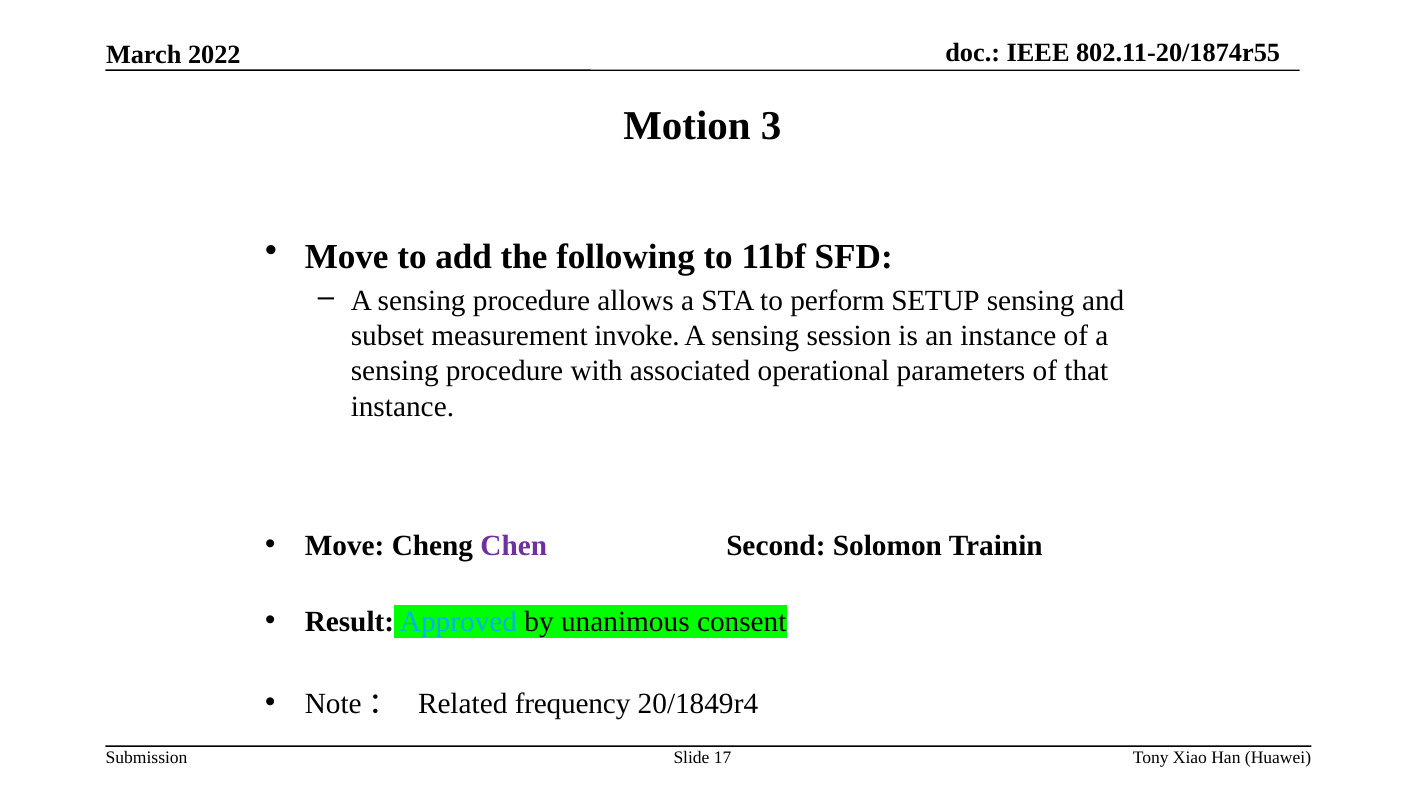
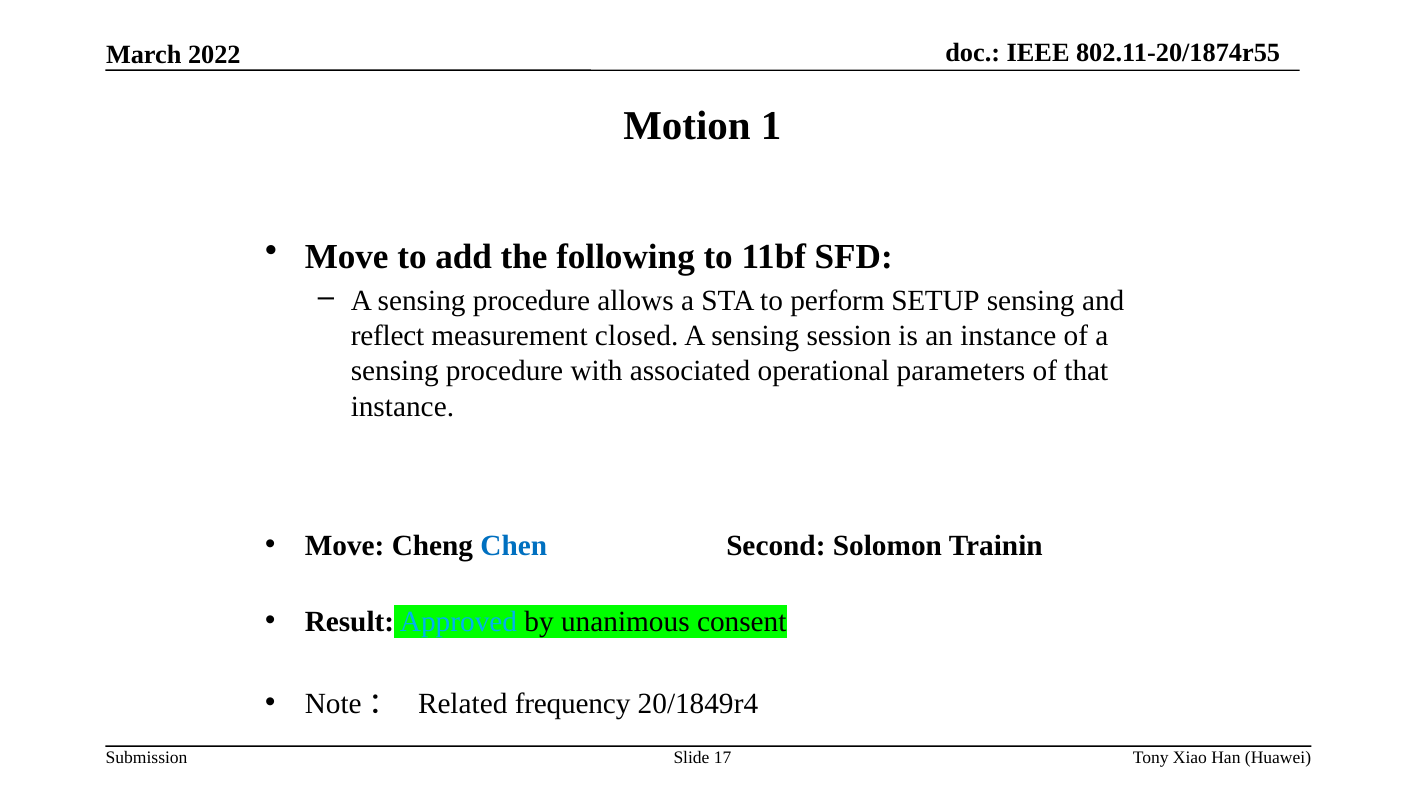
3: 3 -> 1
subset: subset -> reflect
invoke: invoke -> closed
Chen colour: purple -> blue
